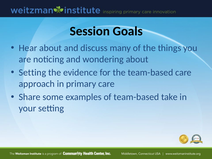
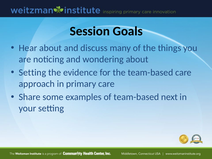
take: take -> next
